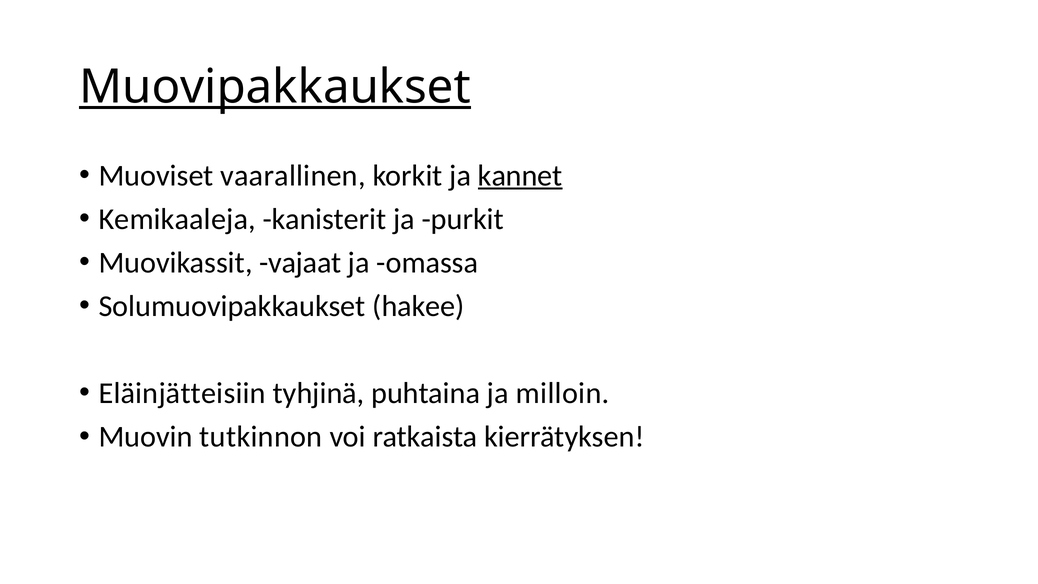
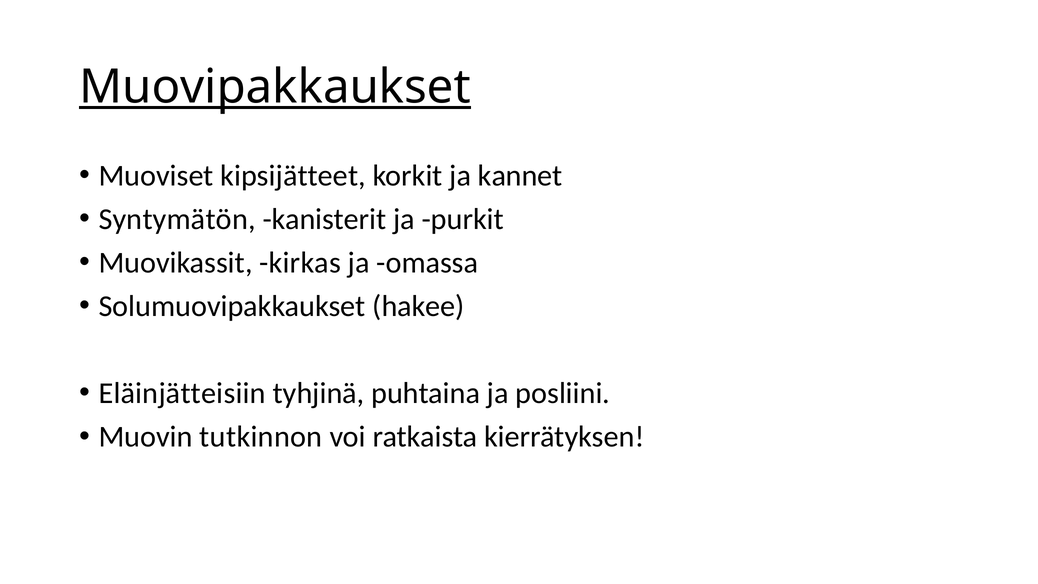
vaarallinen: vaarallinen -> kipsijätteet
kannet underline: present -> none
Kemikaaleja: Kemikaaleja -> Syntymätön
vajaat: vajaat -> kirkas
milloin: milloin -> posliini
